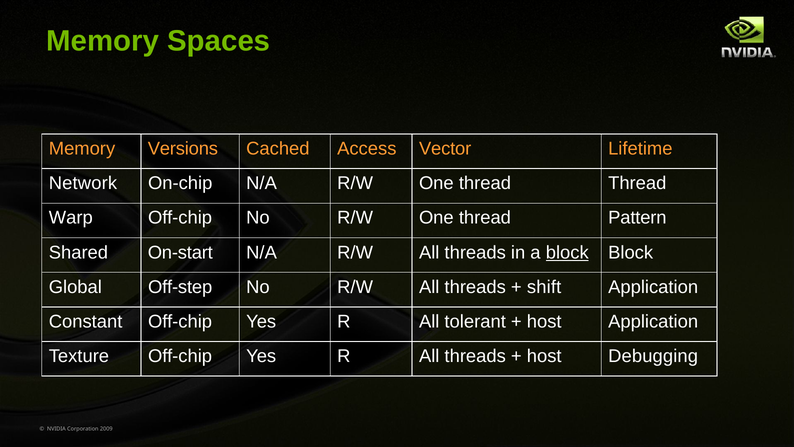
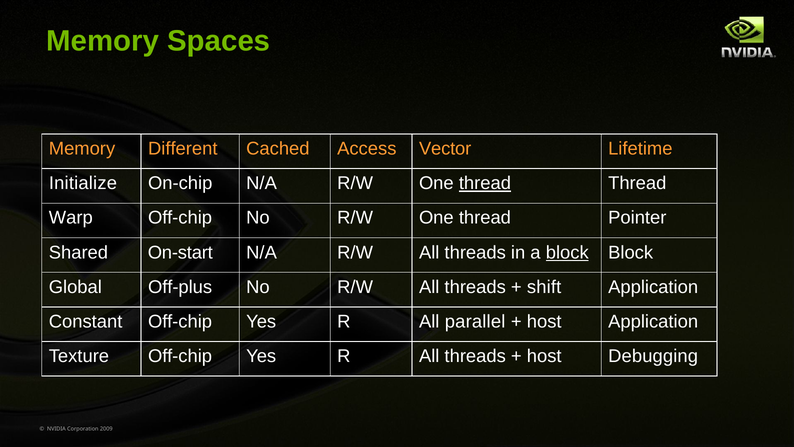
Versions: Versions -> Different
Network: Network -> Initialize
thread at (485, 183) underline: none -> present
Pattern: Pattern -> Pointer
Off-step: Off-step -> Off-plus
tolerant: tolerant -> parallel
